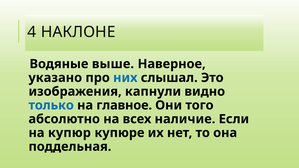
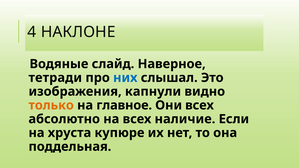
выше: выше -> слайд
указано: указано -> тетради
только colour: blue -> orange
Они того: того -> всех
купюр: купюр -> хруста
